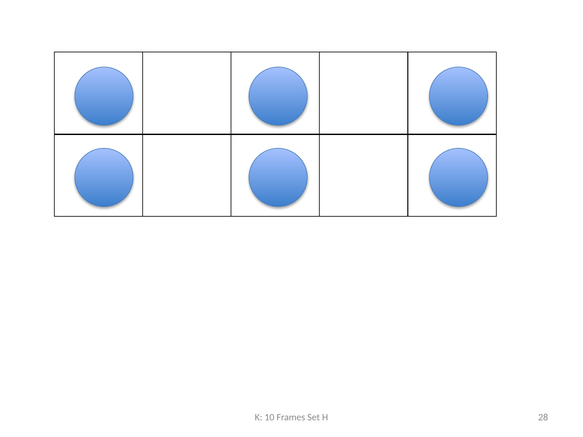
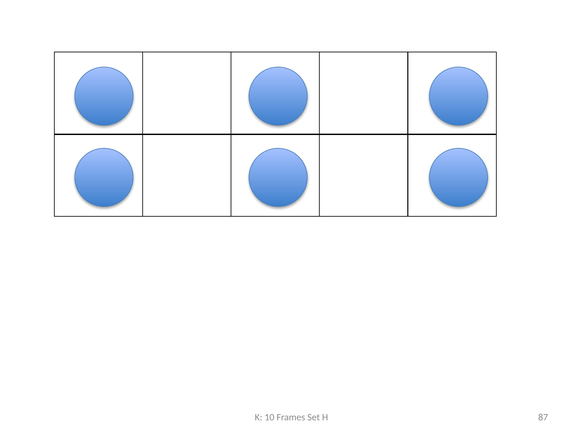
28: 28 -> 87
